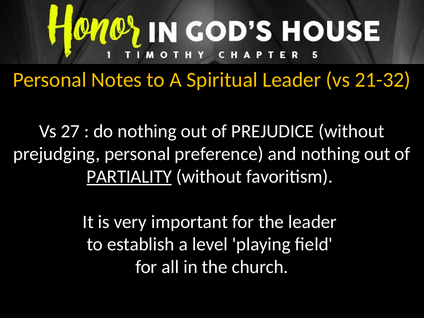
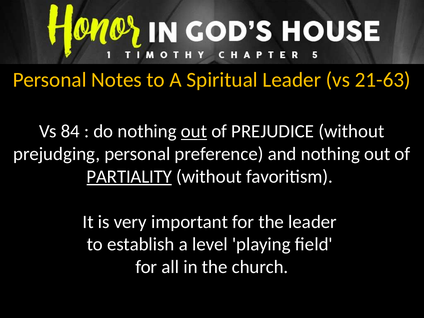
21-32: 21-32 -> 21-63
27: 27 -> 84
out at (194, 131) underline: none -> present
